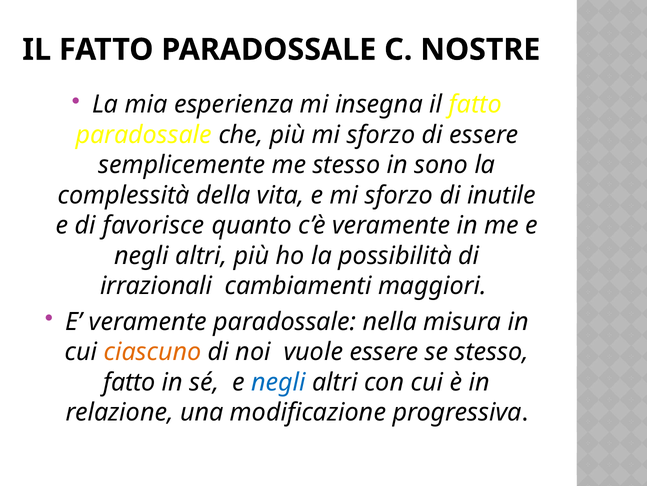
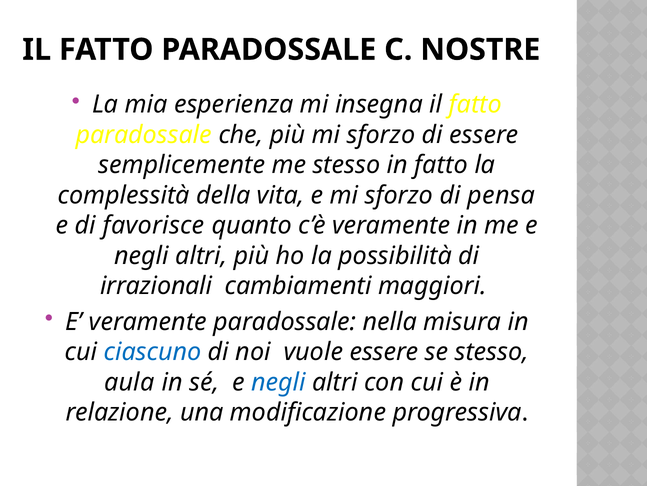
in sono: sono -> fatto
inutile: inutile -> pensa
ciascuno colour: orange -> blue
fatto at (130, 382): fatto -> aula
